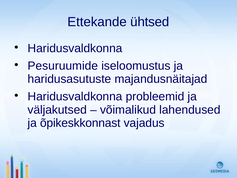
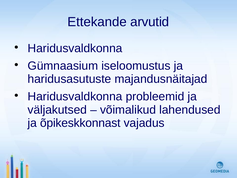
ühtsed: ühtsed -> arvutid
Pesuruumide: Pesuruumide -> Gümnaasium
